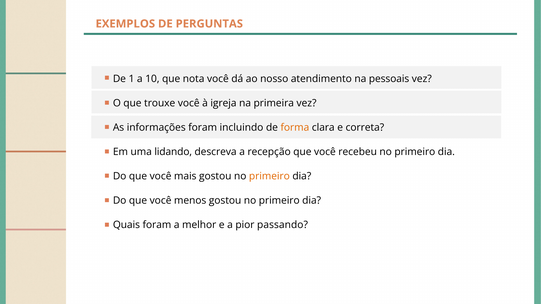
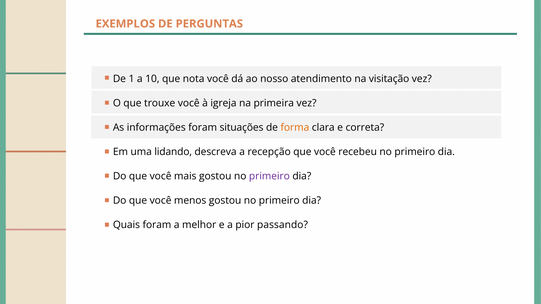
pessoais: pessoais -> visitação
incluindo: incluindo -> situações
primeiro at (269, 176) colour: orange -> purple
